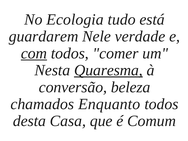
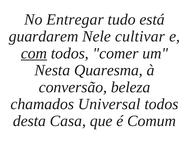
Ecologia: Ecologia -> Entregar
verdade: verdade -> cultivar
Quaresma underline: present -> none
Enquanto: Enquanto -> Universal
